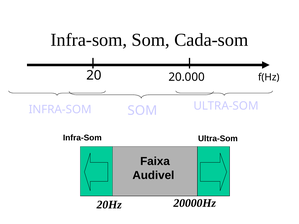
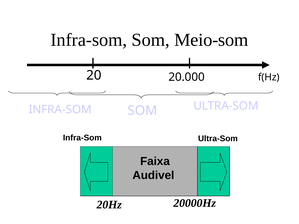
Cada-som: Cada-som -> Meio-som
